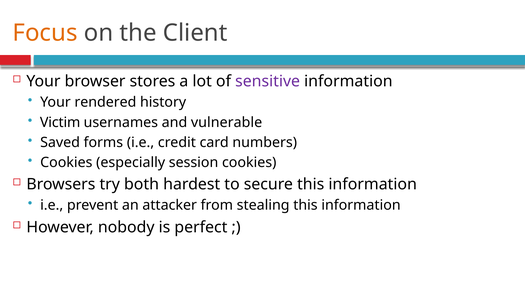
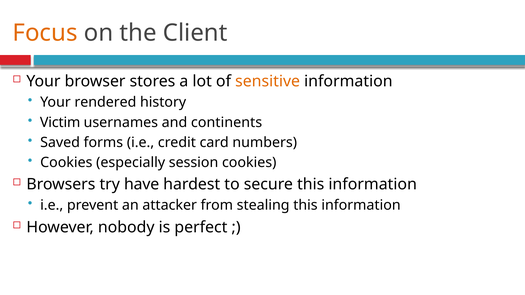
sensitive colour: purple -> orange
vulnerable: vulnerable -> continents
both: both -> have
